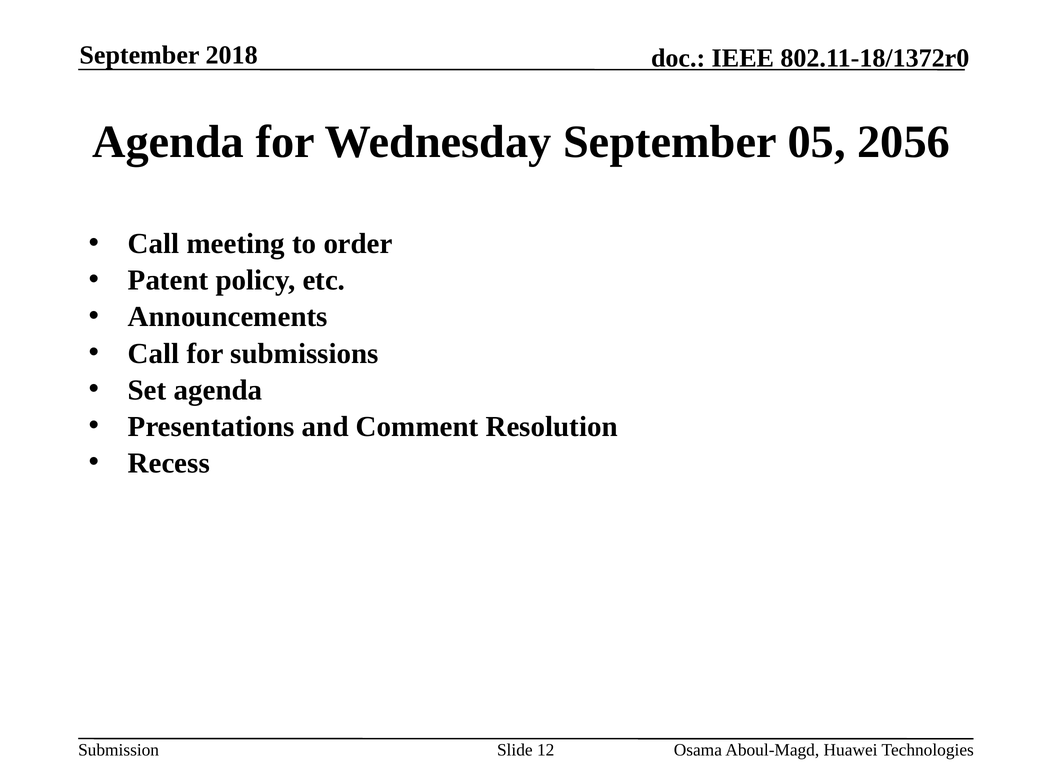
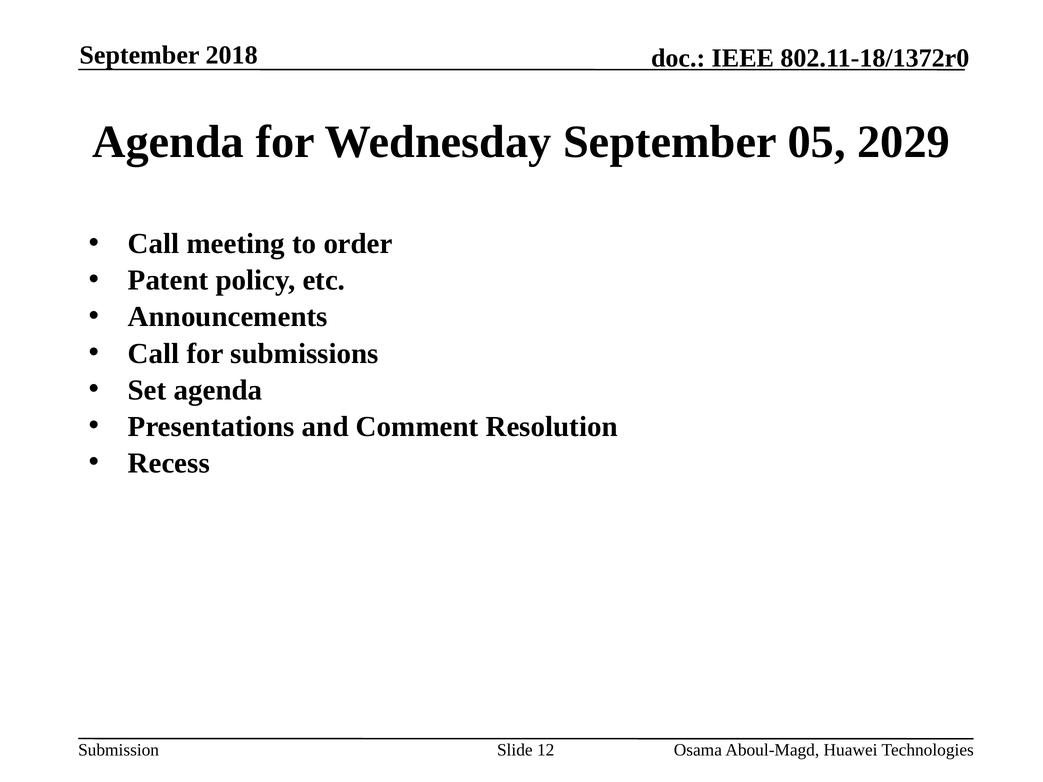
2056: 2056 -> 2029
